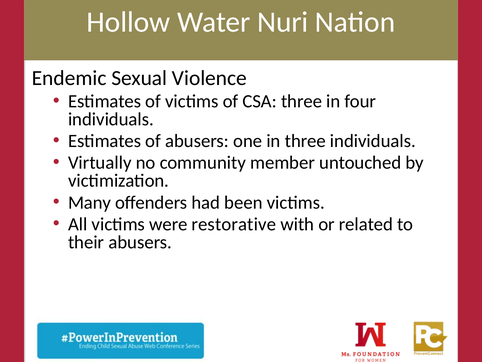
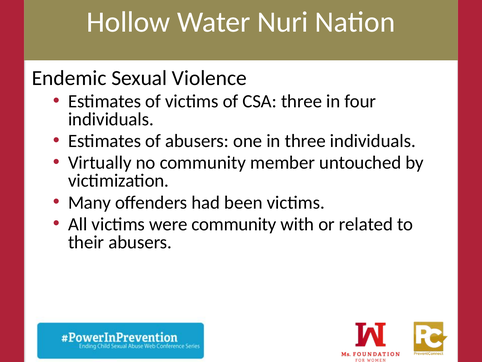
were restorative: restorative -> community
